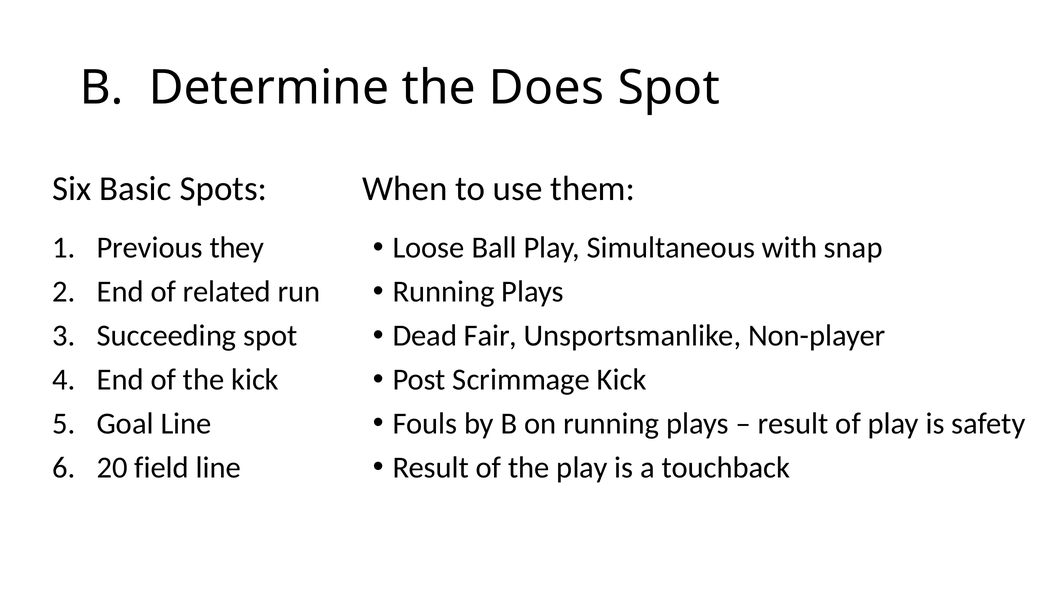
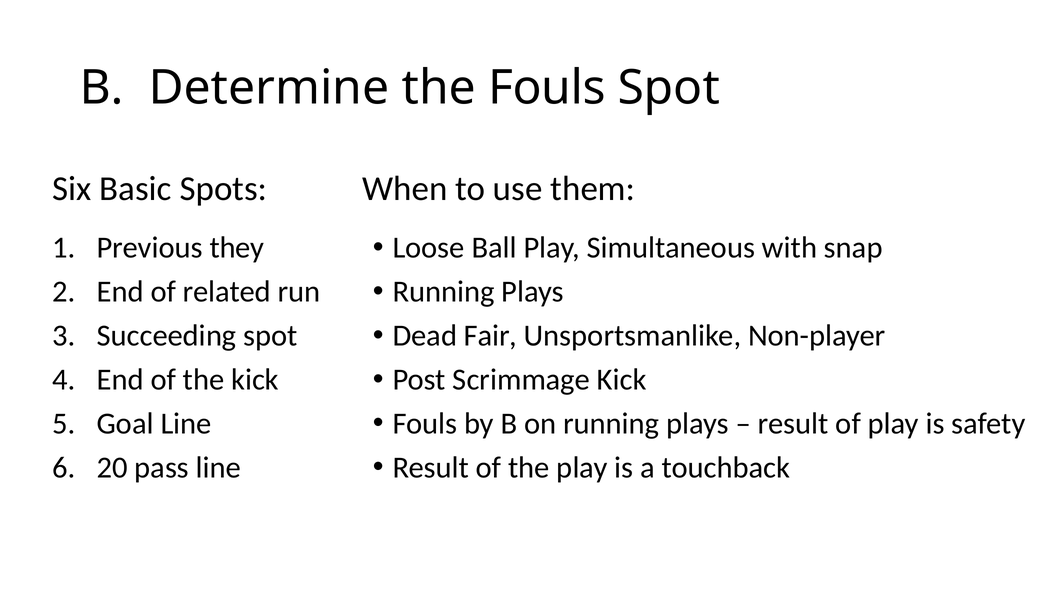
the Does: Does -> Fouls
field: field -> pass
